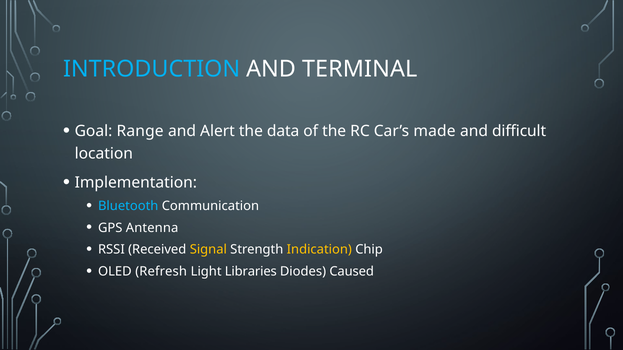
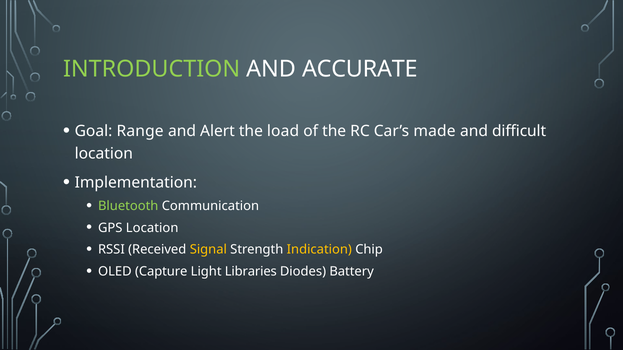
INTRODUCTION colour: light blue -> light green
TERMINAL: TERMINAL -> ACCURATE
data: data -> load
Bluetooth colour: light blue -> light green
GPS Antenna: Antenna -> Location
Refresh: Refresh -> Capture
Caused: Caused -> Battery
